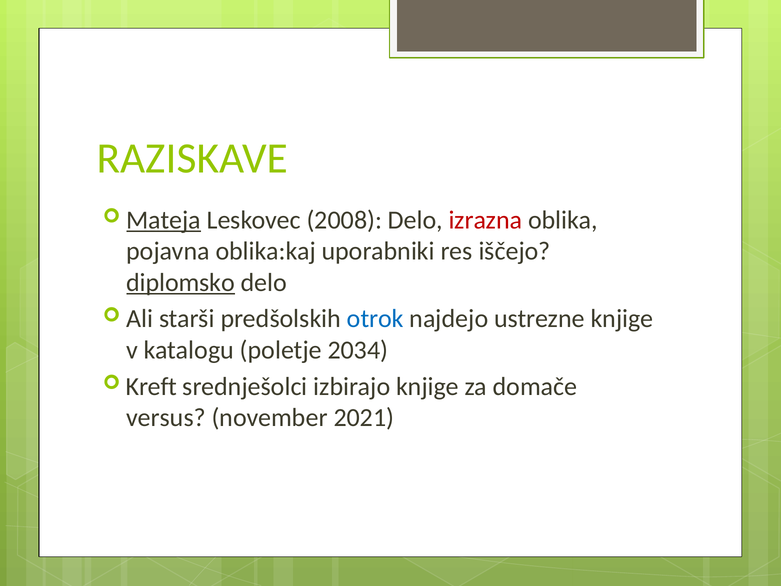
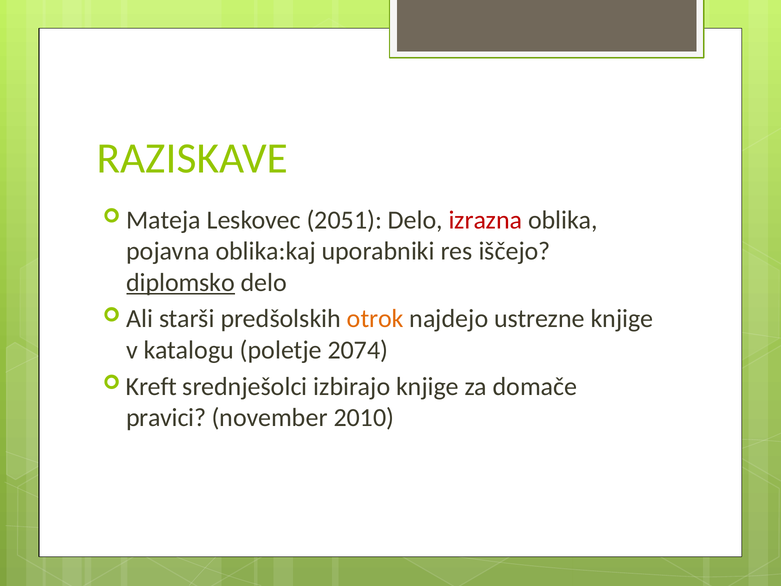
Mateja underline: present -> none
2008: 2008 -> 2051
otrok colour: blue -> orange
2034: 2034 -> 2074
versus: versus -> pravici
2021: 2021 -> 2010
